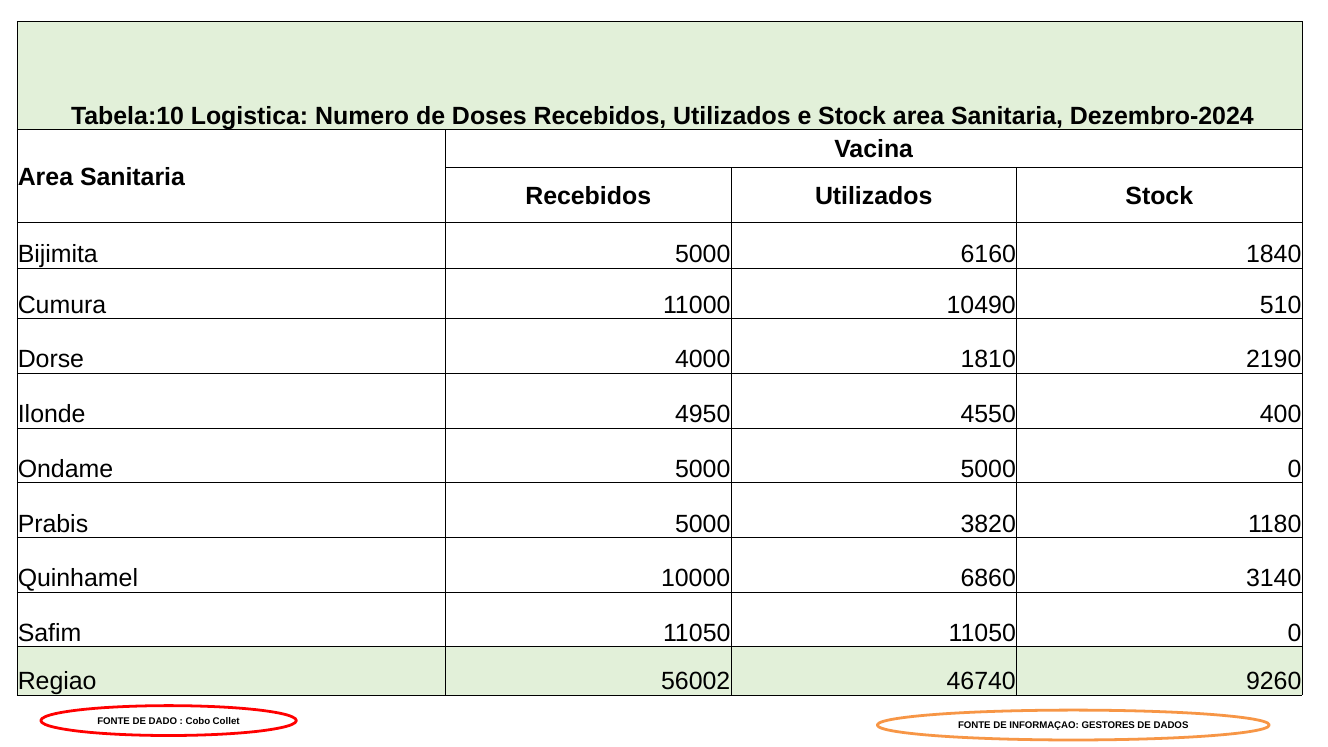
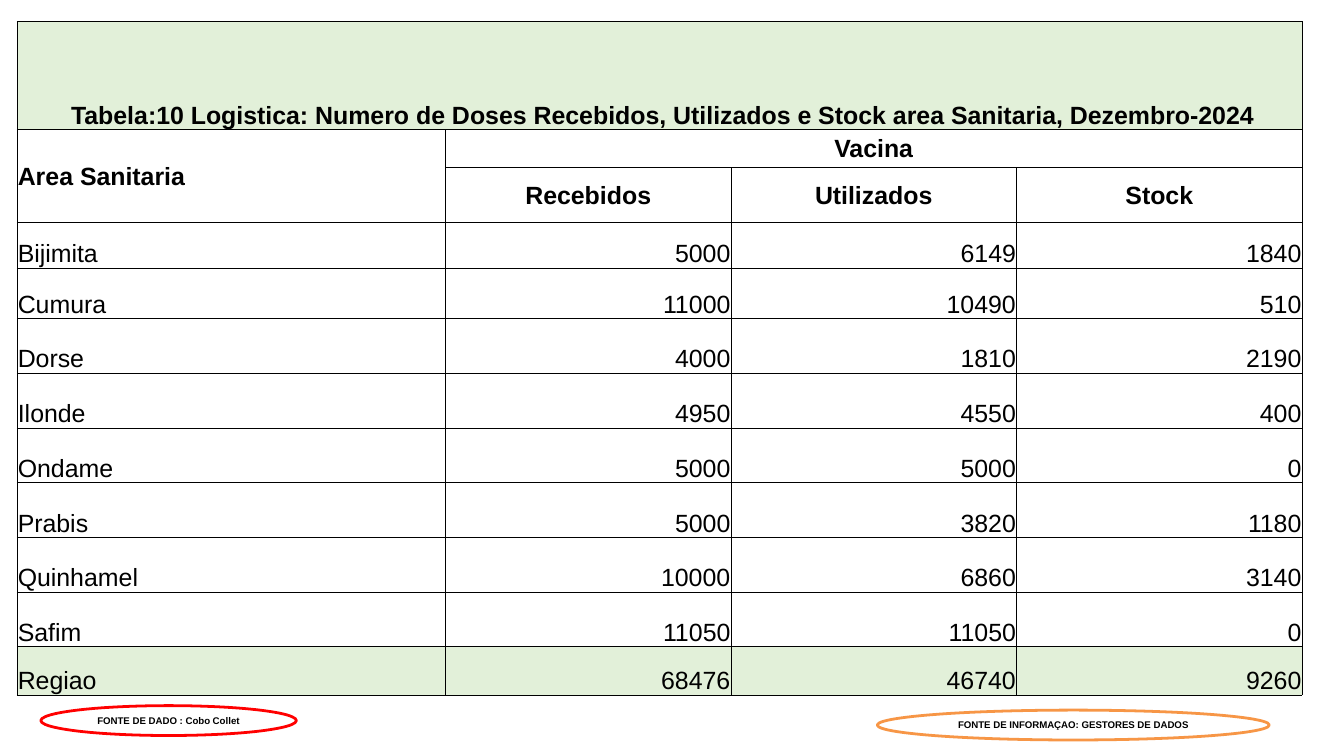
6160: 6160 -> 6149
56002: 56002 -> 68476
